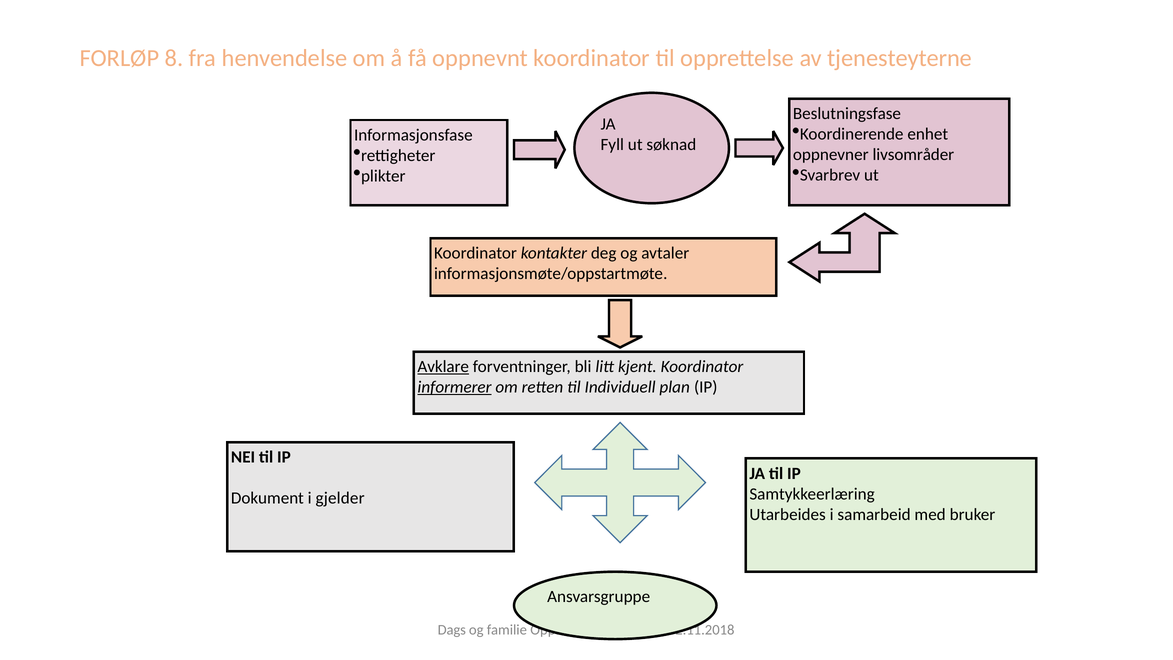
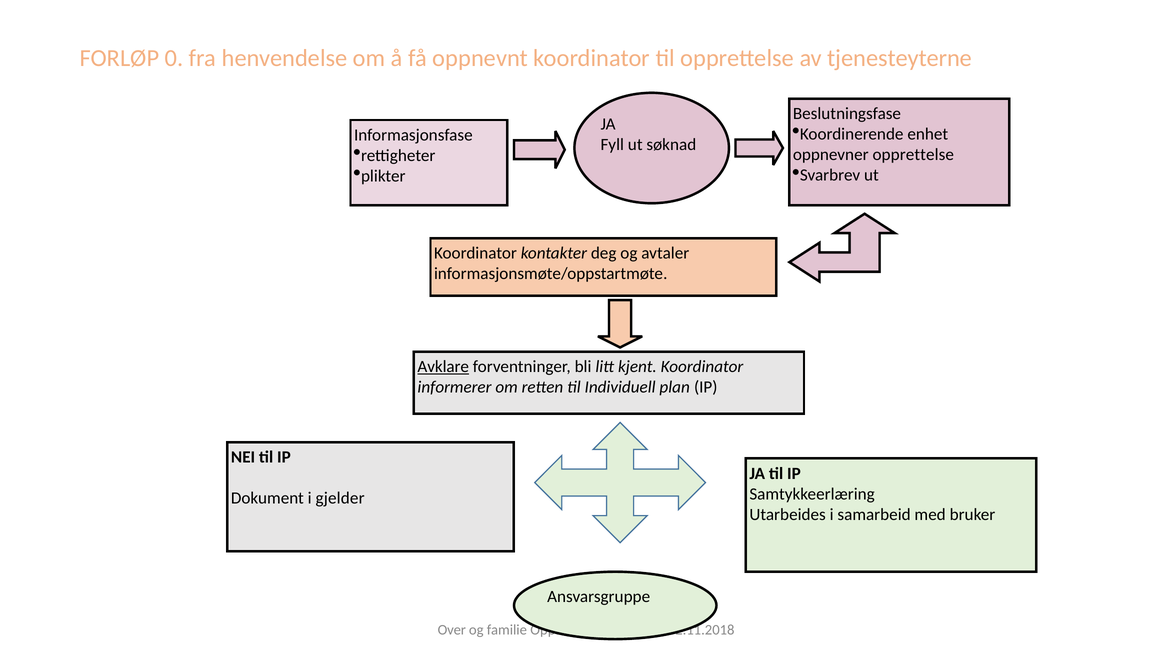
8: 8 -> 0
oppnevner livsområder: livsområder -> opprettelse
informerer underline: present -> none
Dags: Dags -> Over
